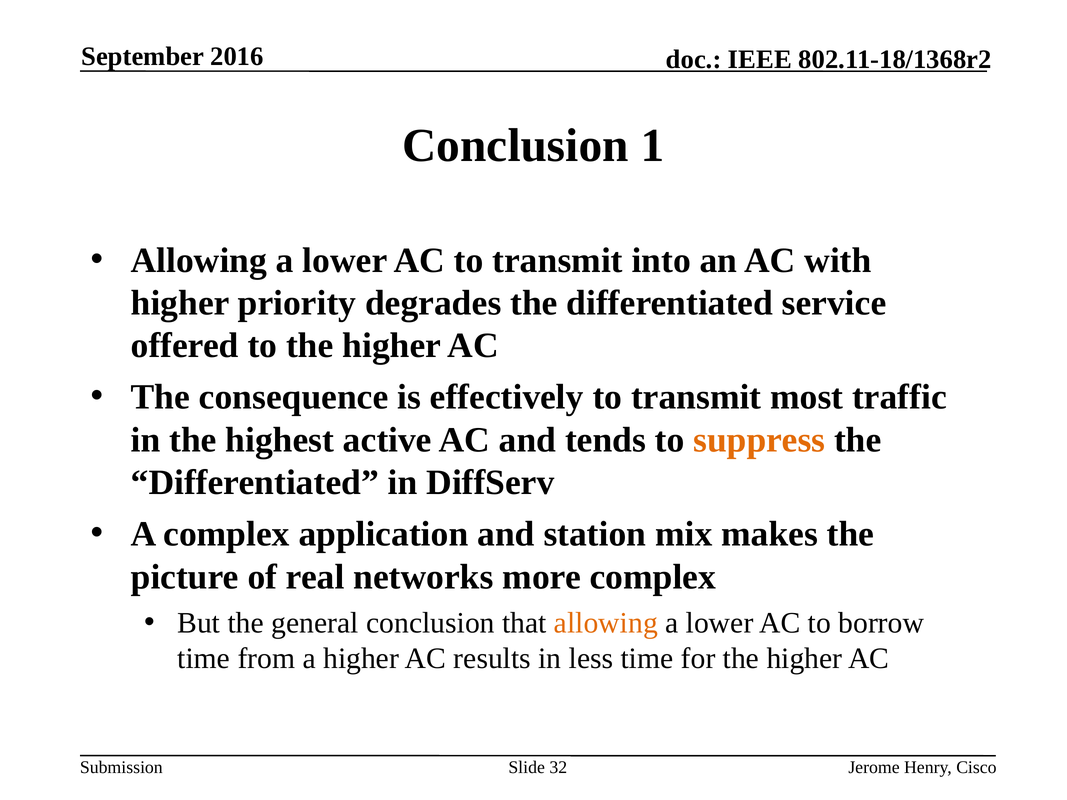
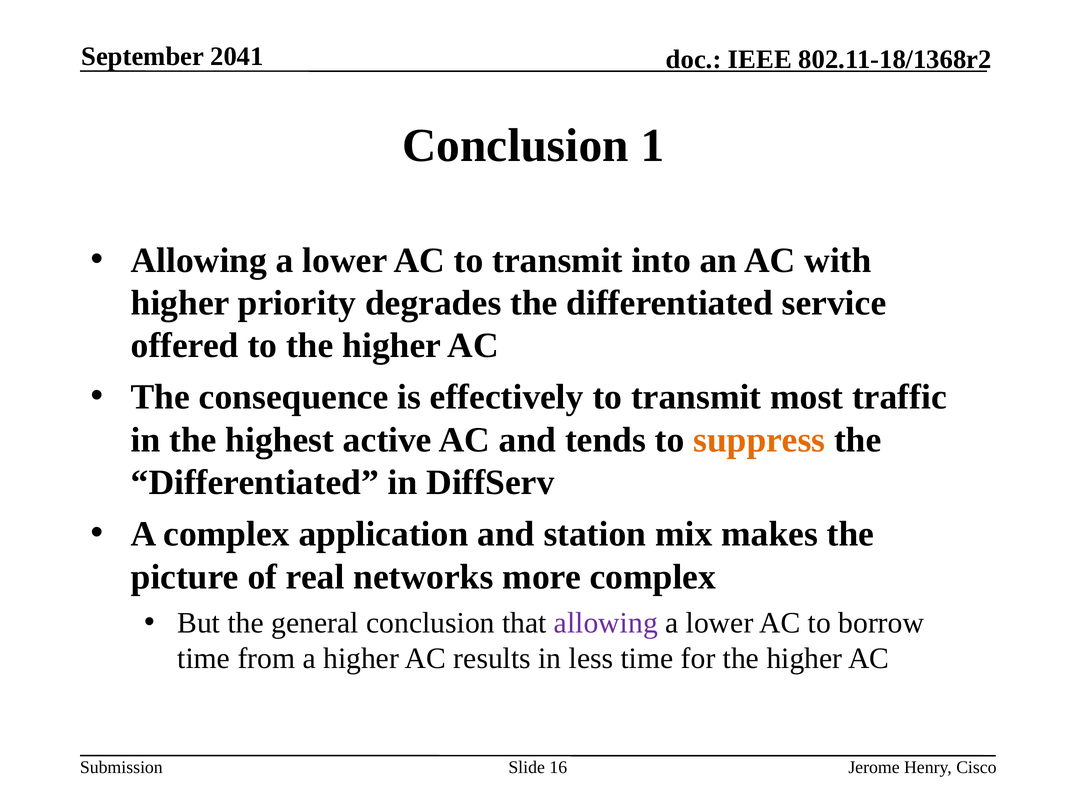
2016: 2016 -> 2041
allowing at (606, 623) colour: orange -> purple
32: 32 -> 16
